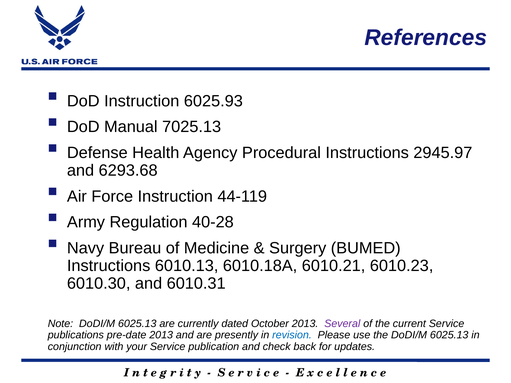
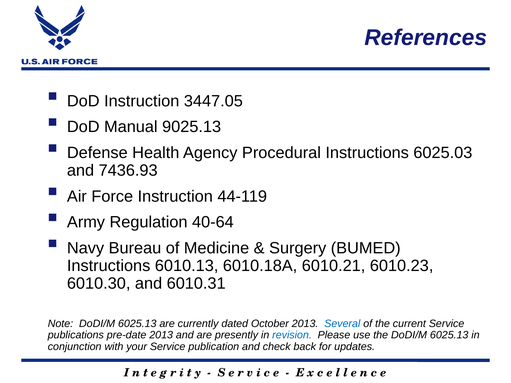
6025.93: 6025.93 -> 3447.05
7025.13: 7025.13 -> 9025.13
2945.97: 2945.97 -> 6025.03
6293.68: 6293.68 -> 7436.93
40-28: 40-28 -> 40-64
Several colour: purple -> blue
